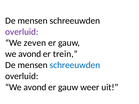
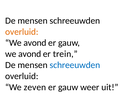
overluid at (22, 32) colour: purple -> orange
zeven at (35, 43): zeven -> avond
avond at (35, 87): avond -> zeven
